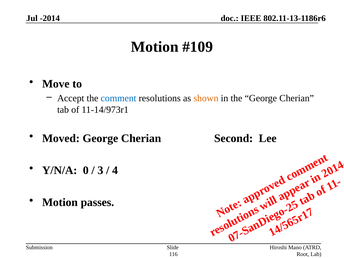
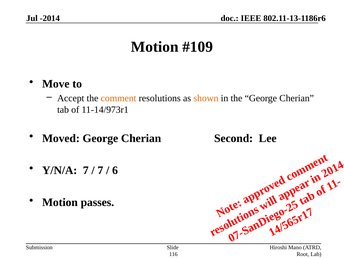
comment colour: blue -> orange
Y/N/A 0: 0 -> 7
3 at (100, 170): 3 -> 7
4 at (115, 170): 4 -> 6
